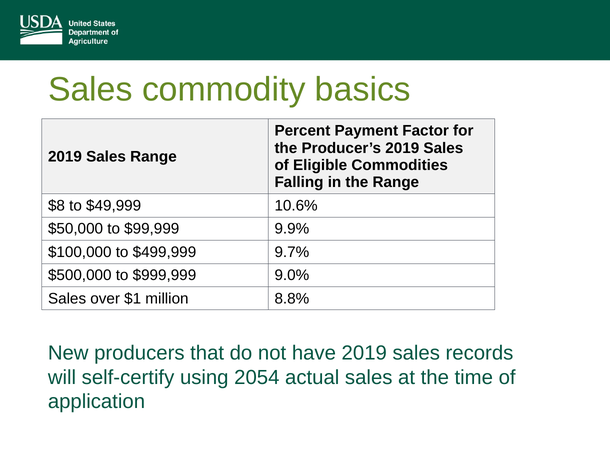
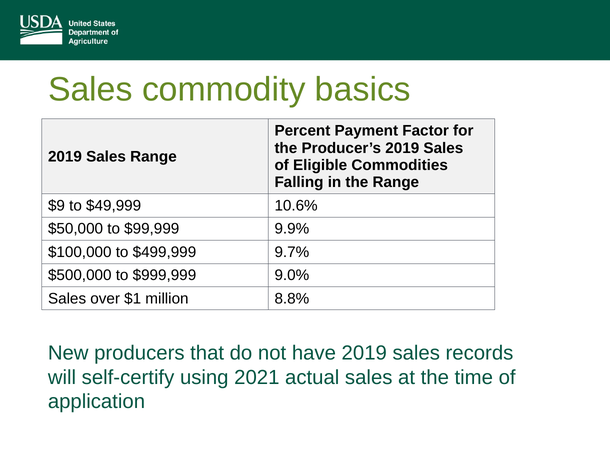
$8: $8 -> $9
2054: 2054 -> 2021
